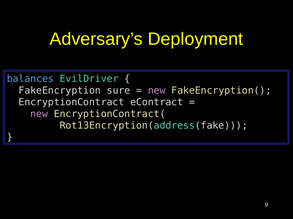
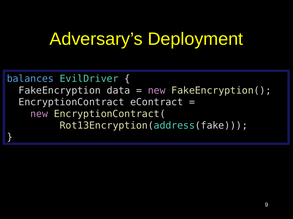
sure: sure -> data
